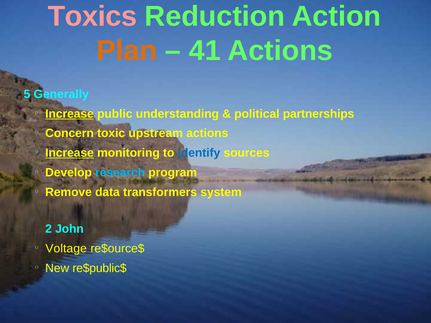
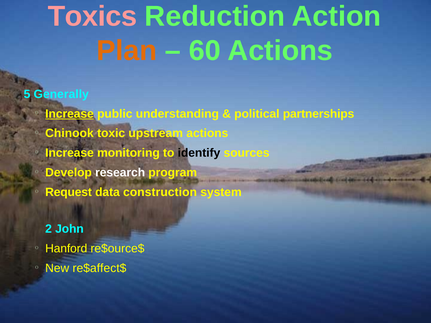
41: 41 -> 60
Concern: Concern -> Chinook
Increase at (70, 153) underline: present -> none
identify colour: blue -> black
research colour: light blue -> white
Remove: Remove -> Request
transformers: transformers -> construction
Voltage: Voltage -> Hanford
re$public$: re$public$ -> re$affect$
